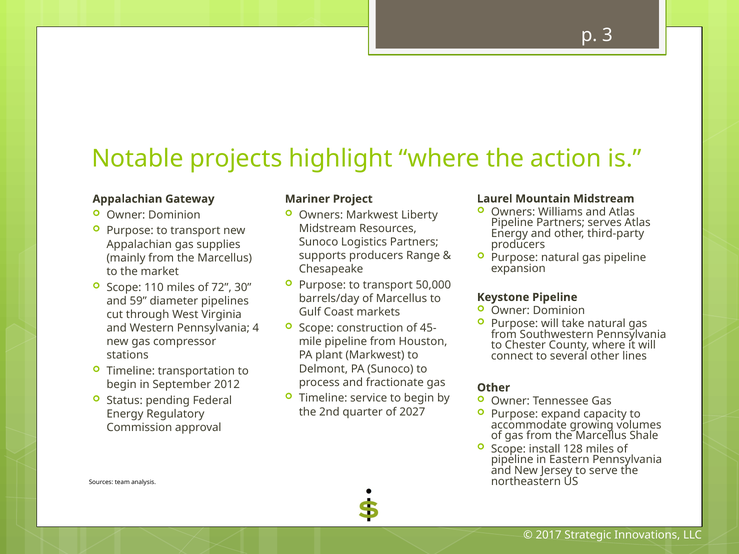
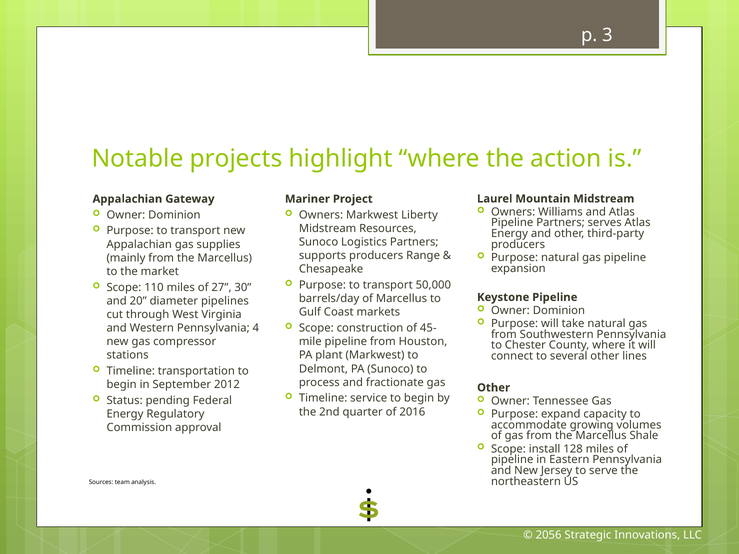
72: 72 -> 27
59: 59 -> 20
2027: 2027 -> 2016
2017: 2017 -> 2056
